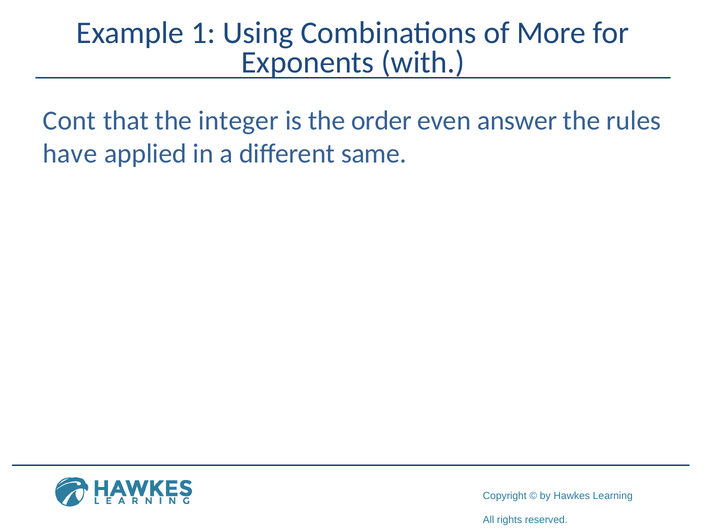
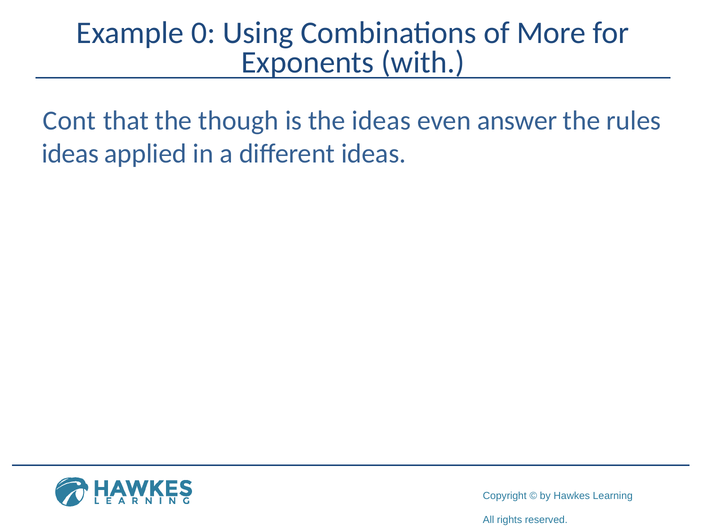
1: 1 -> 0
integer: integer -> though
the order: order -> ideas
have at (70, 154): have -> ideas
different same: same -> ideas
